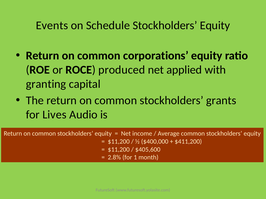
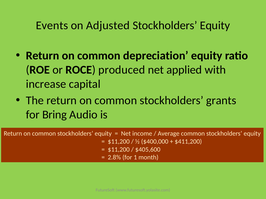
Schedule: Schedule -> Adjusted
corporations: corporations -> depreciation
granting: granting -> increase
Lives: Lives -> Bring
